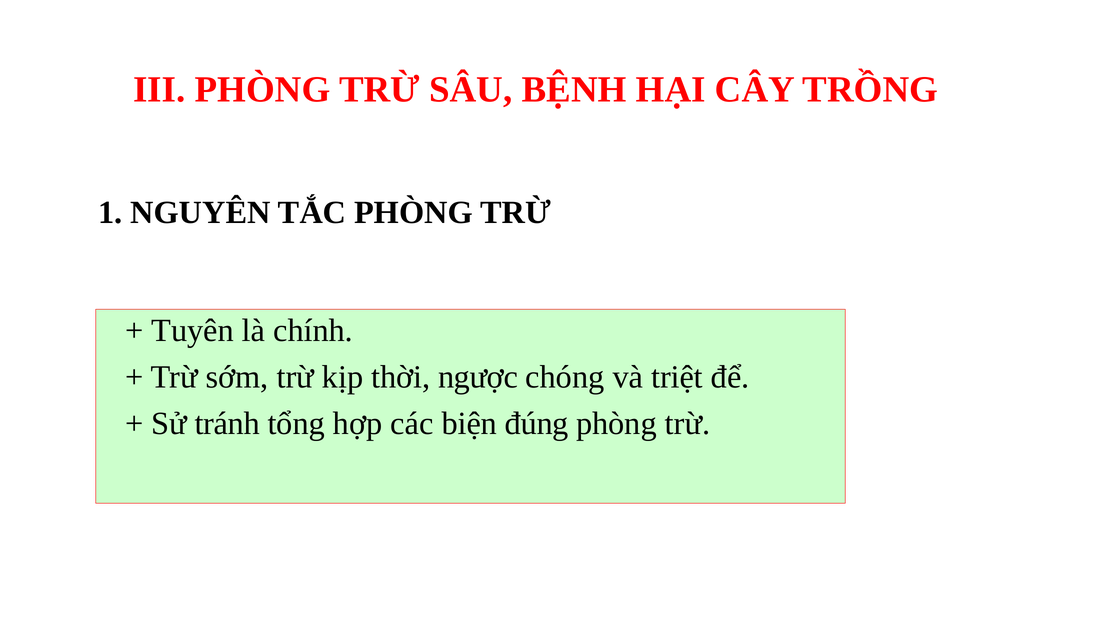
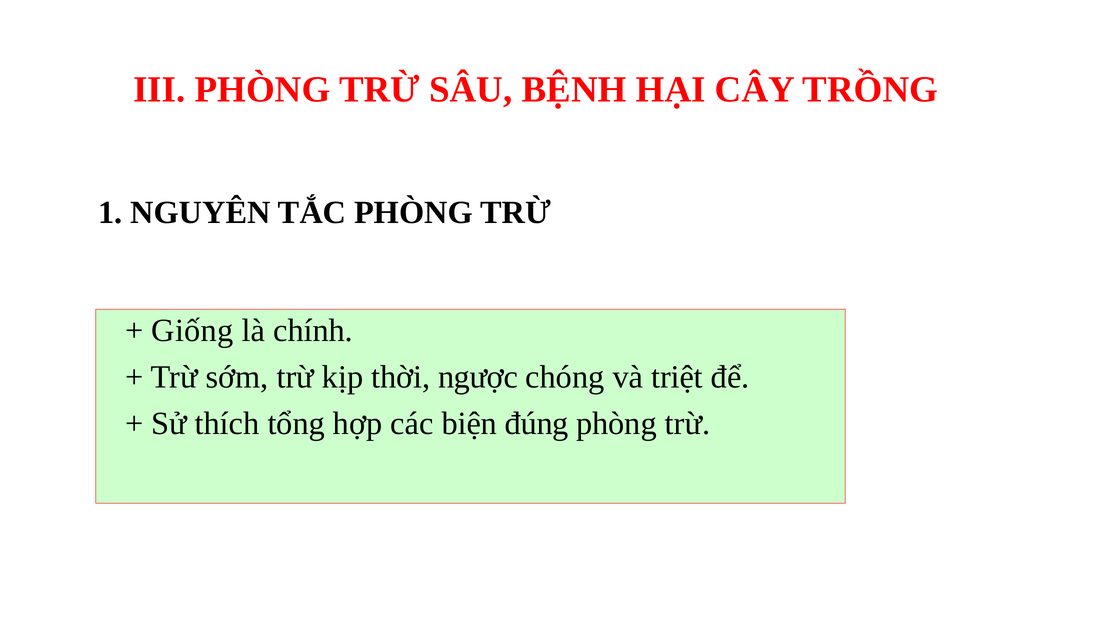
Tuyên: Tuyên -> Giống
tránh: tránh -> thích
